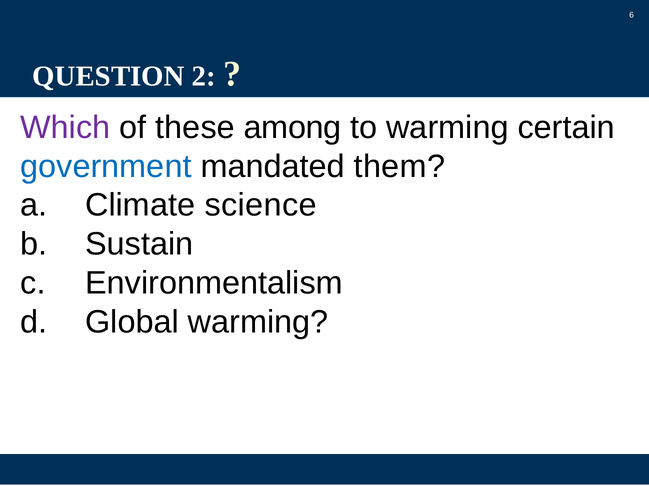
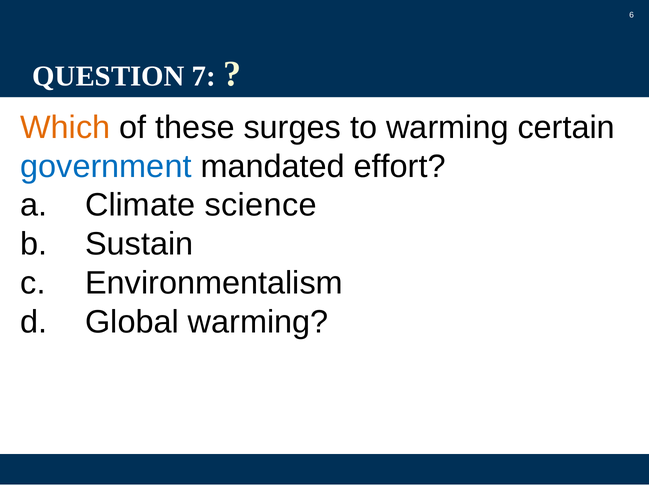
2: 2 -> 7
Which colour: purple -> orange
among: among -> surges
them: them -> effort
